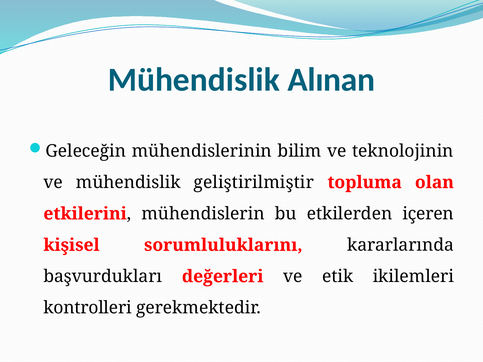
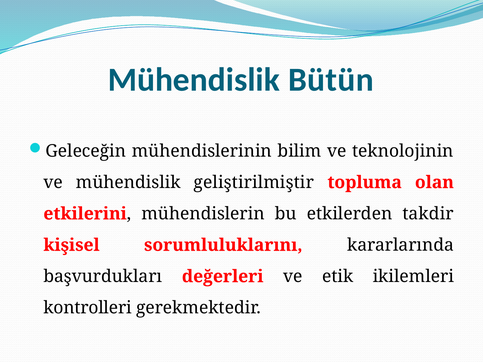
Alınan: Alınan -> Bütün
içeren: içeren -> takdir
